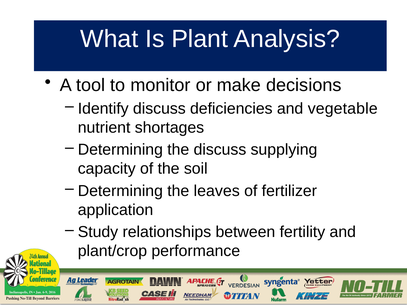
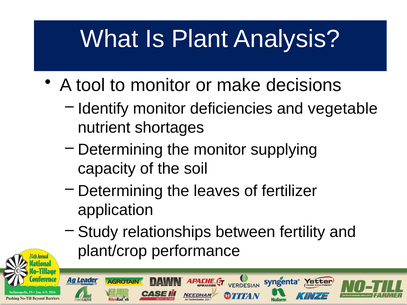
Identify discuss: discuss -> monitor
the discuss: discuss -> monitor
